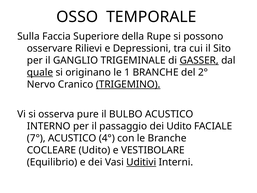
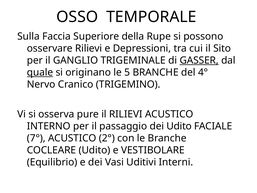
1: 1 -> 5
2°: 2° -> 4°
TRIGEMINO underline: present -> none
il BULBO: BULBO -> RILIEVI
4°: 4° -> 2°
Uditivi underline: present -> none
